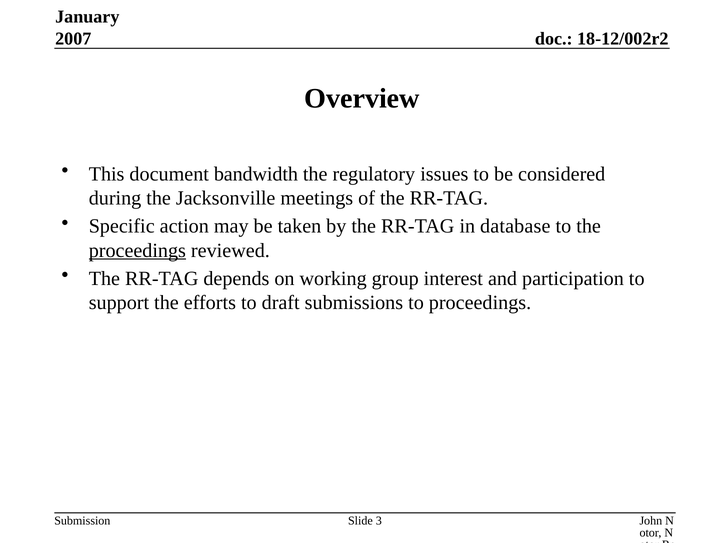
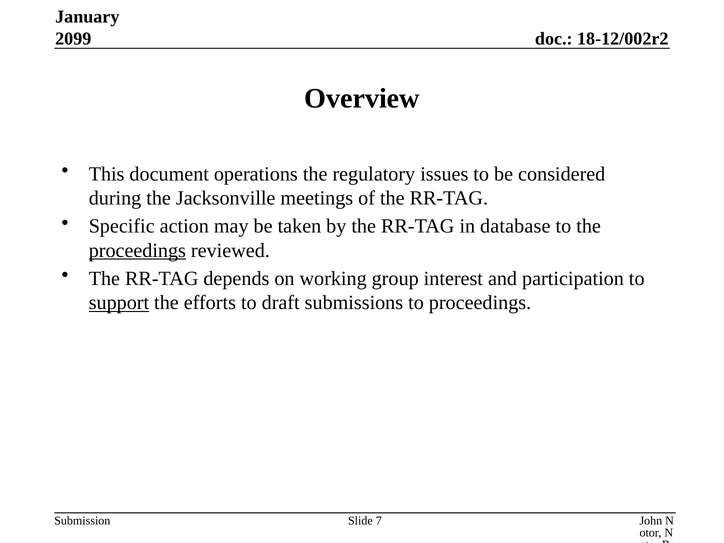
2007: 2007 -> 2099
bandwidth: bandwidth -> operations
support underline: none -> present
3: 3 -> 7
